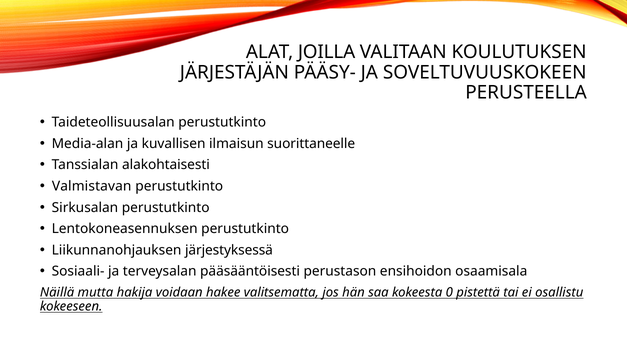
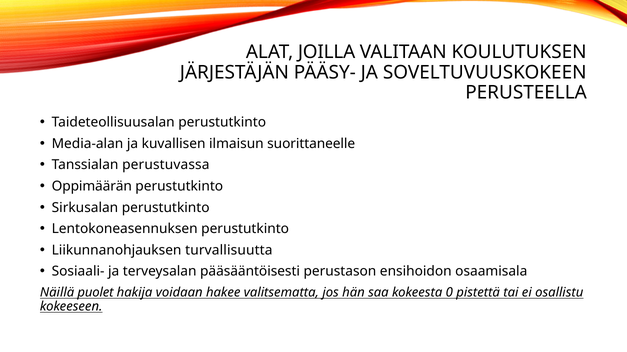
alakohtaisesti: alakohtaisesti -> perustuvassa
Valmistavan: Valmistavan -> Oppimäärän
järjestyksessä: järjestyksessä -> turvallisuutta
mutta: mutta -> puolet
